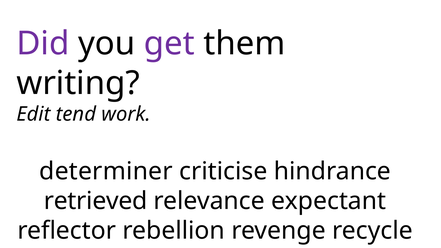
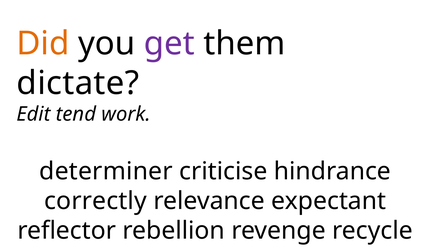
Did colour: purple -> orange
writing: writing -> dictate
retrieved: retrieved -> correctly
